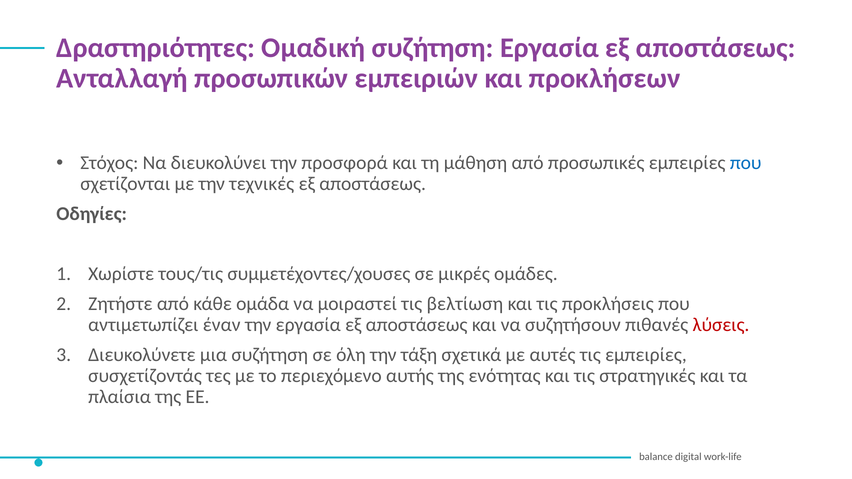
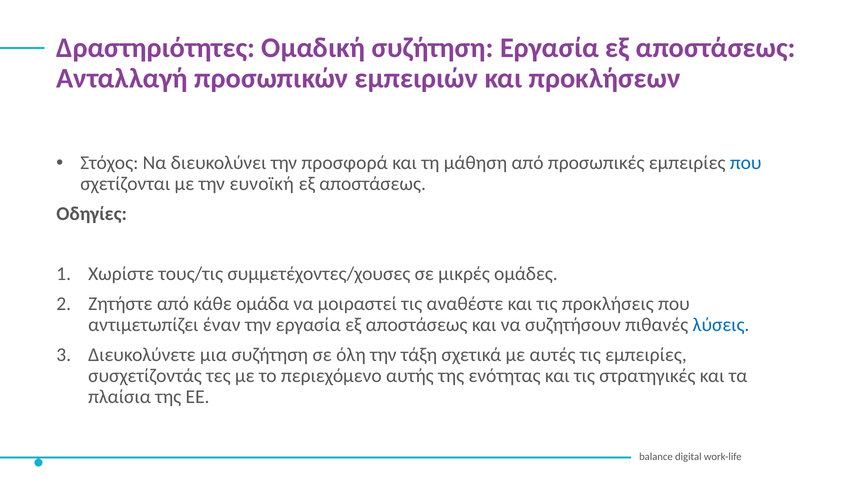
τεχνικές: τεχνικές -> ευνοϊκή
βελτίωση: βελτίωση -> αναθέστε
λύσεις colour: red -> blue
